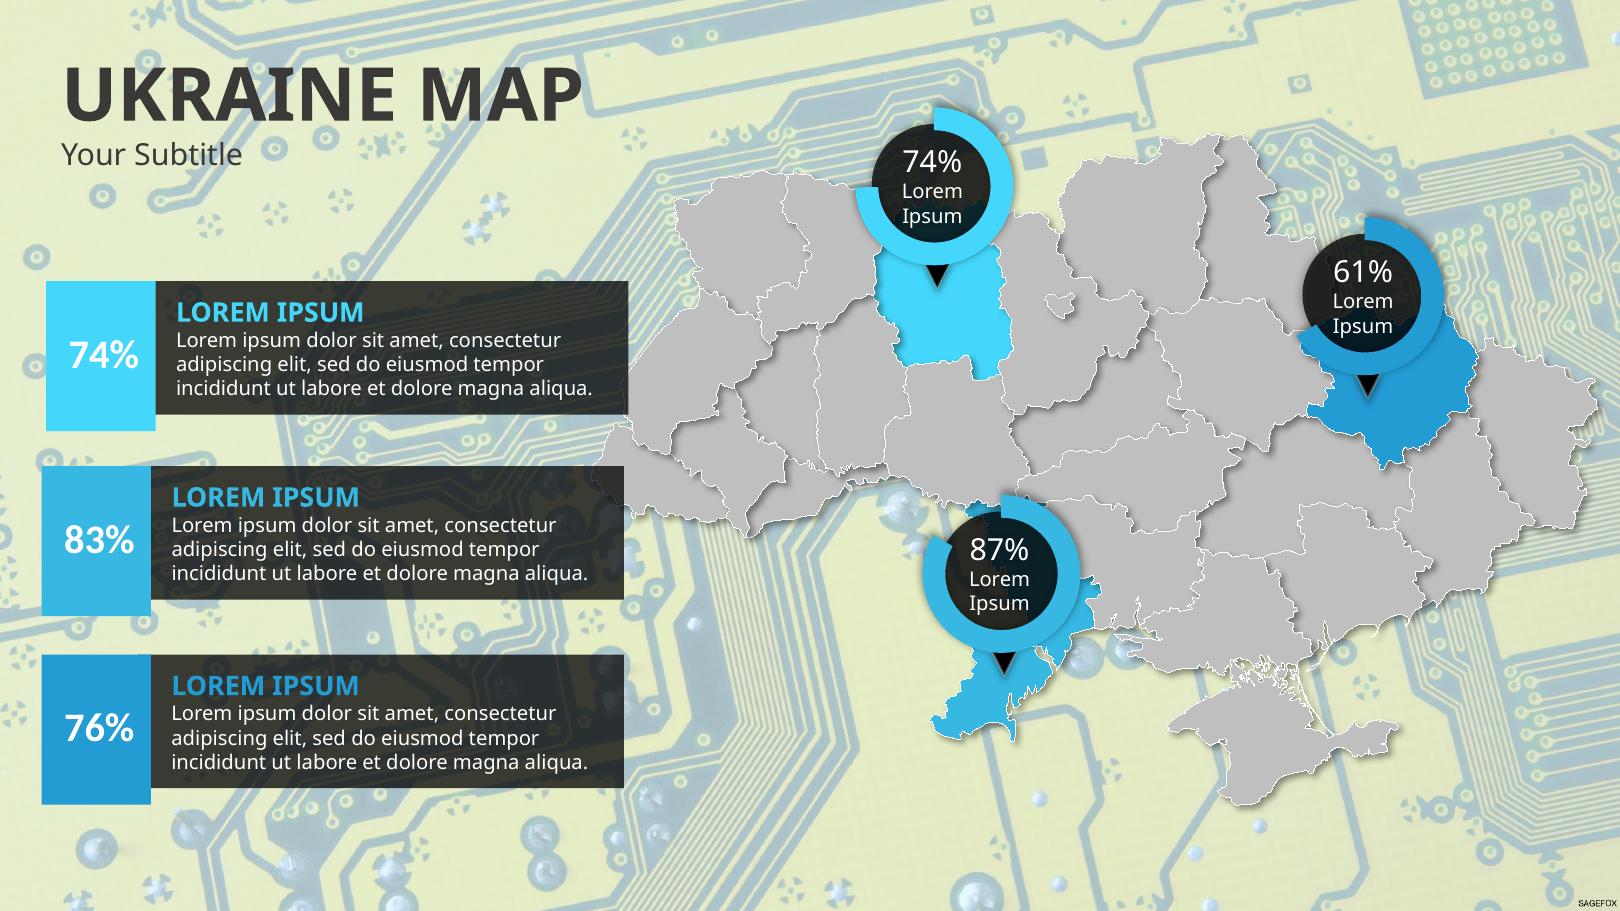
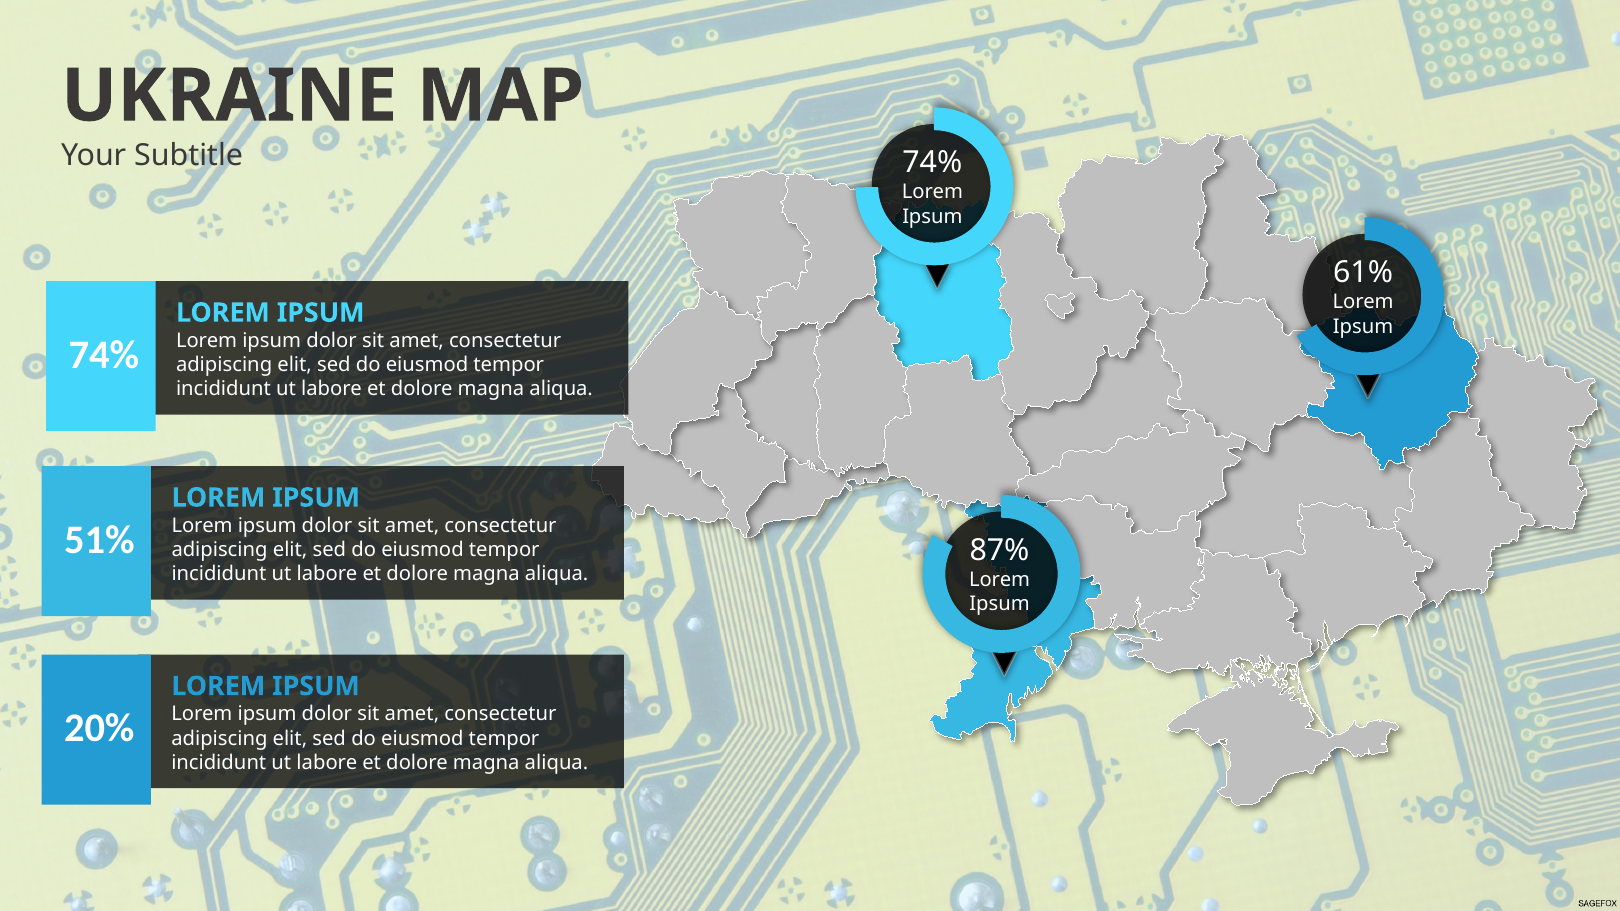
83%: 83% -> 51%
76%: 76% -> 20%
